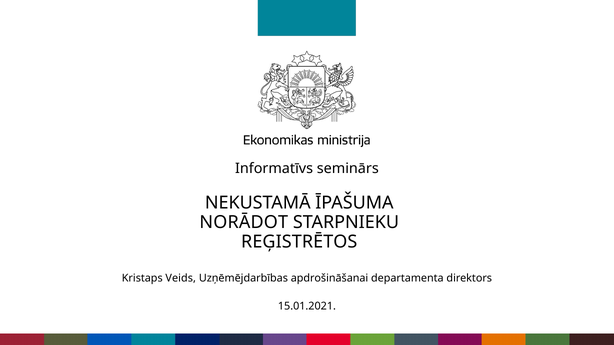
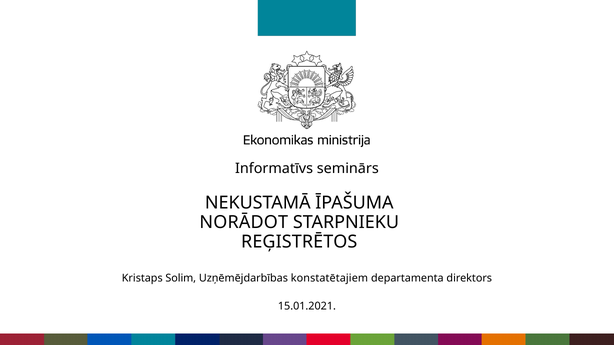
Veids: Veids -> Solim
apdrošināšanai: apdrošināšanai -> konstatētajiem
